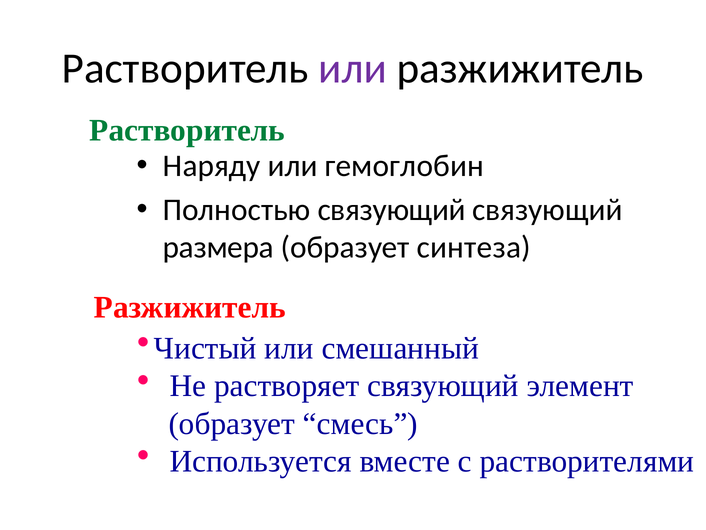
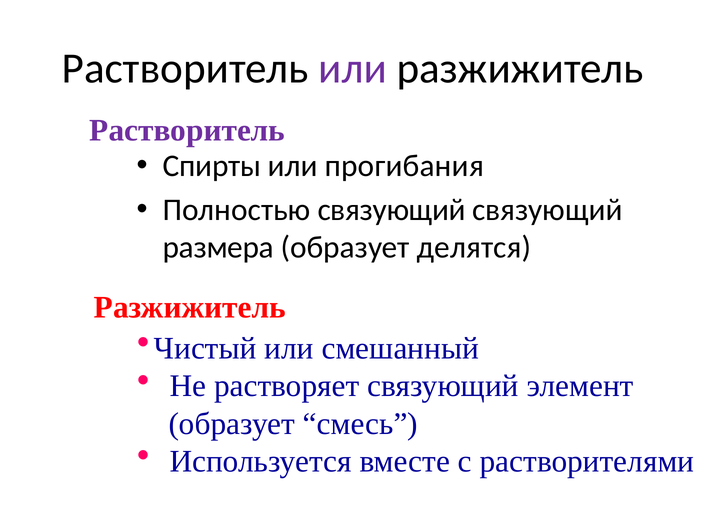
Растворитель at (187, 130) colour: green -> purple
Наряду: Наряду -> Спирты
гемоглобин: гемоглобин -> прогибания
синтеза: синтеза -> делятся
